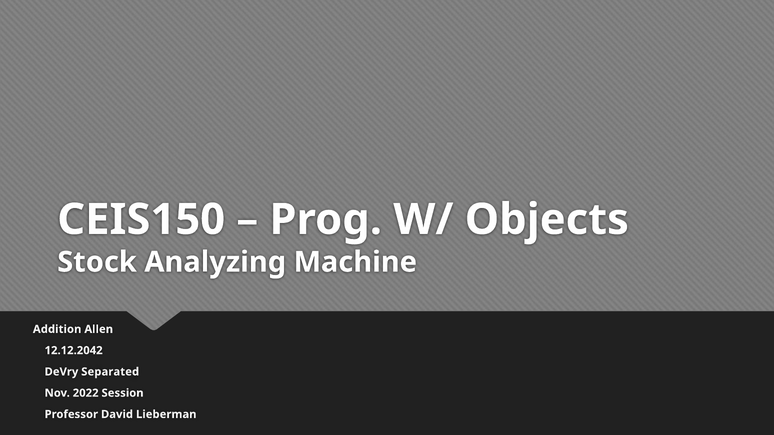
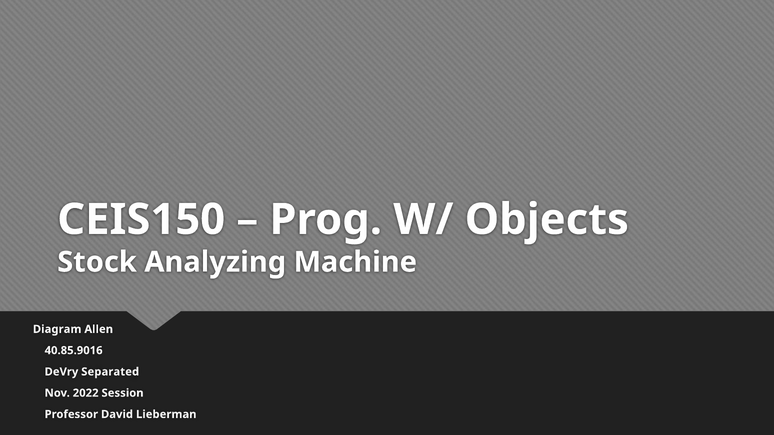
Addition: Addition -> Diagram
12.12.2042: 12.12.2042 -> 40.85.9016
